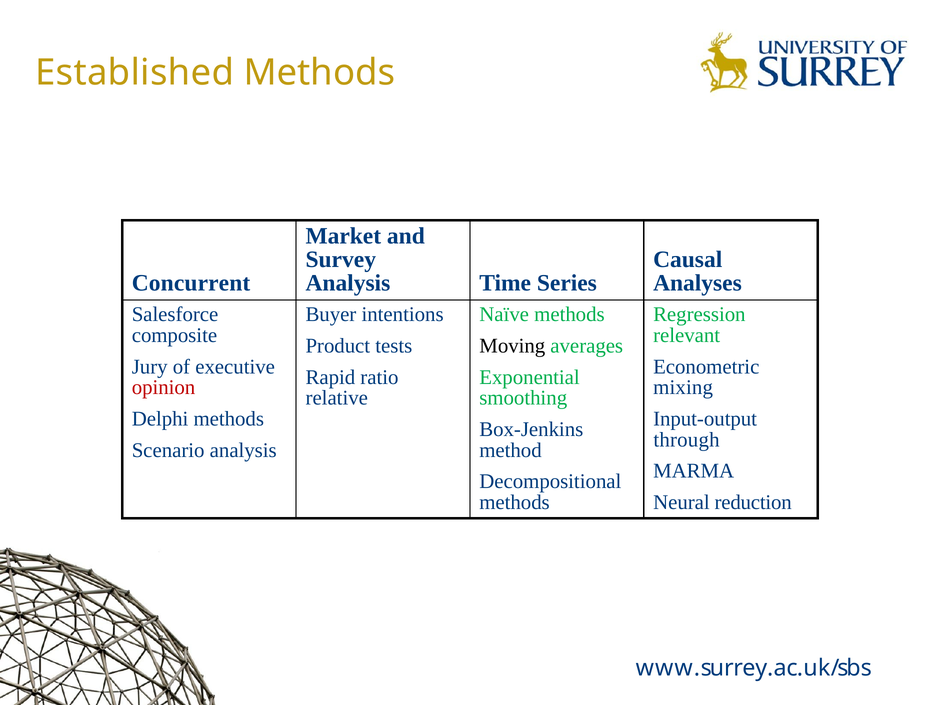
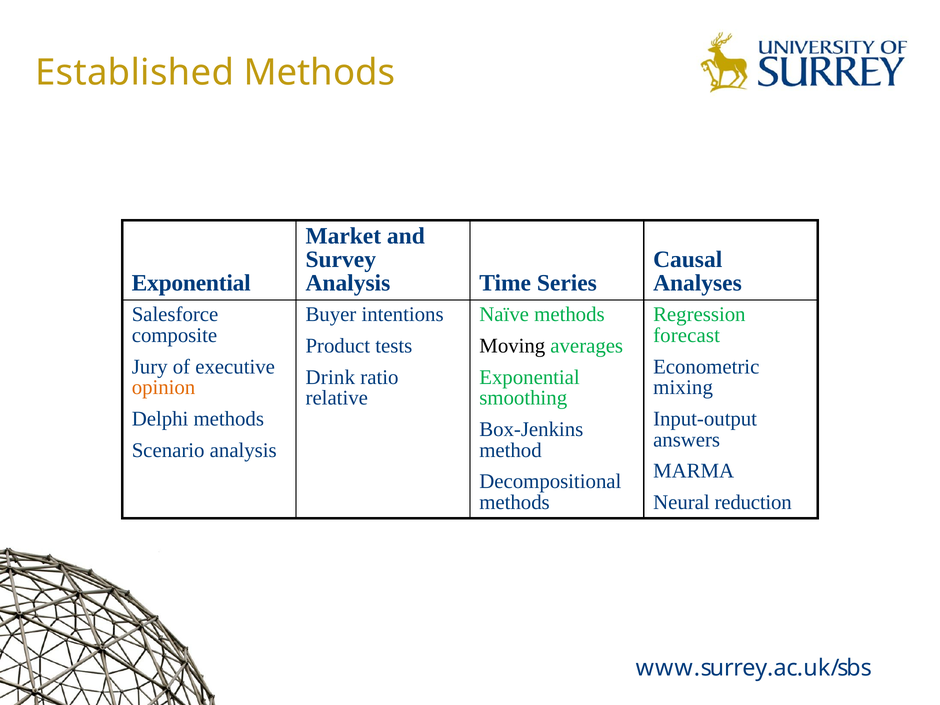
Concurrent at (191, 283): Concurrent -> Exponential
relevant: relevant -> forecast
Rapid: Rapid -> Drink
opinion colour: red -> orange
through: through -> answers
